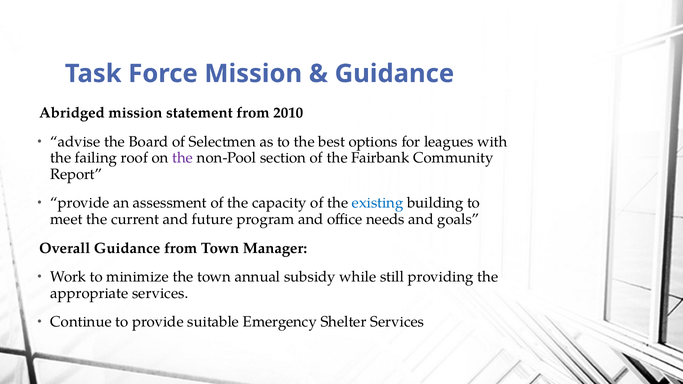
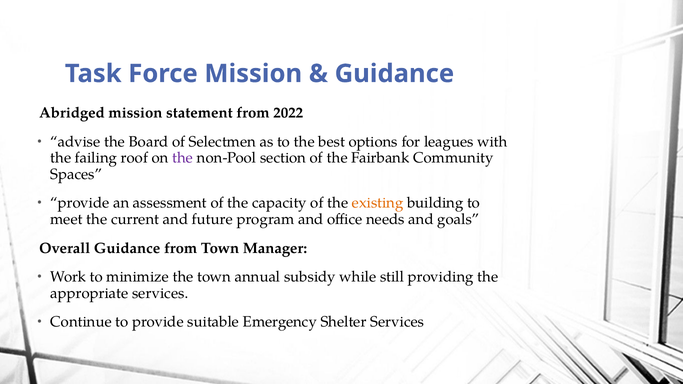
2010: 2010 -> 2022
Report: Report -> Spaces
existing colour: blue -> orange
